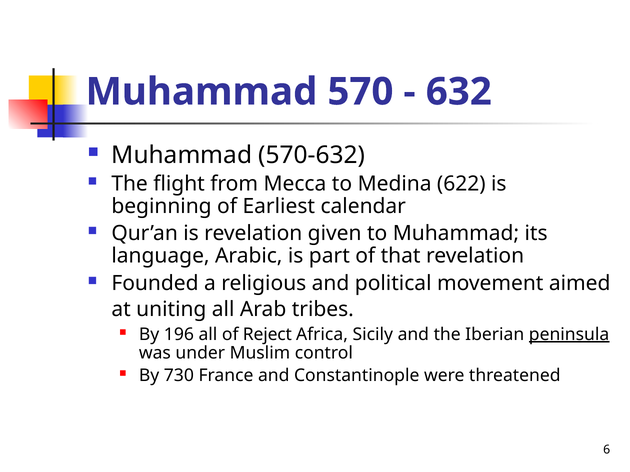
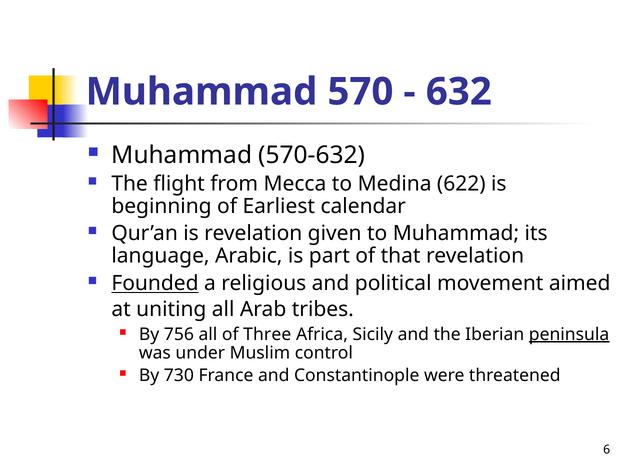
Founded underline: none -> present
196: 196 -> 756
Reject: Reject -> Three
